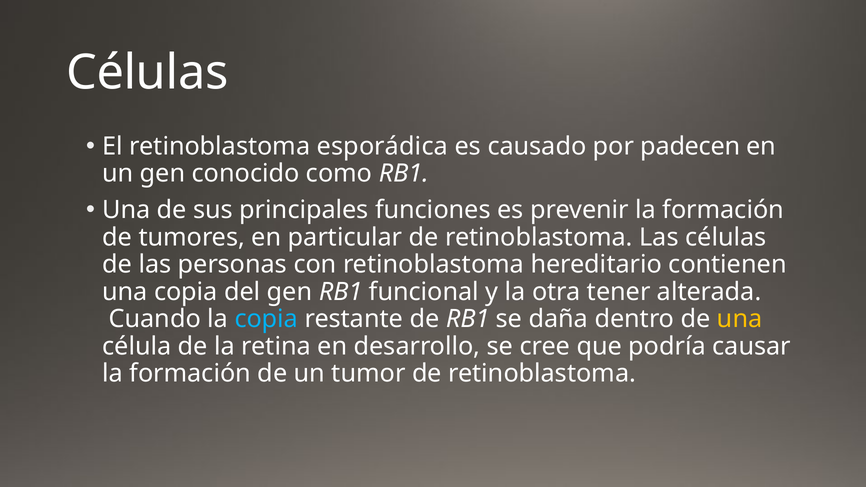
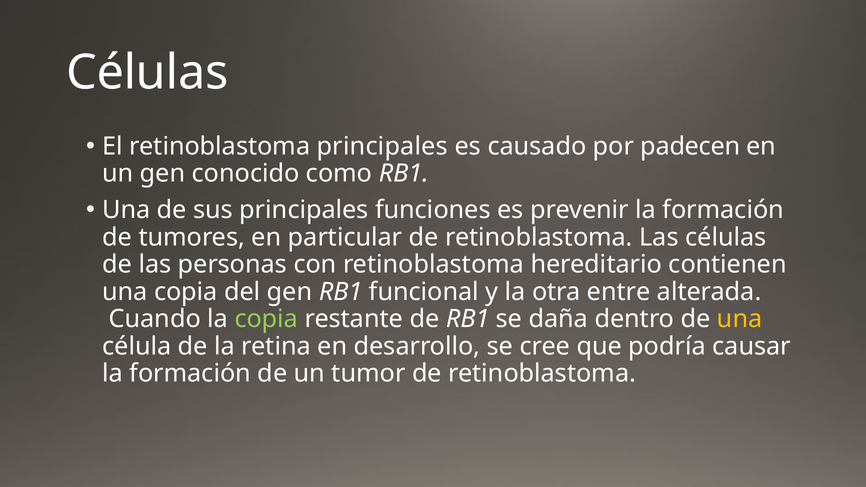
retinoblastoma esporádica: esporádica -> principales
tener: tener -> entre
copia at (266, 319) colour: light blue -> light green
